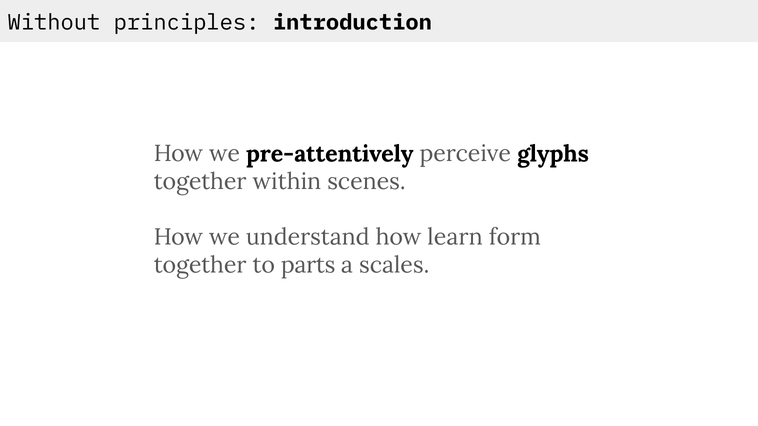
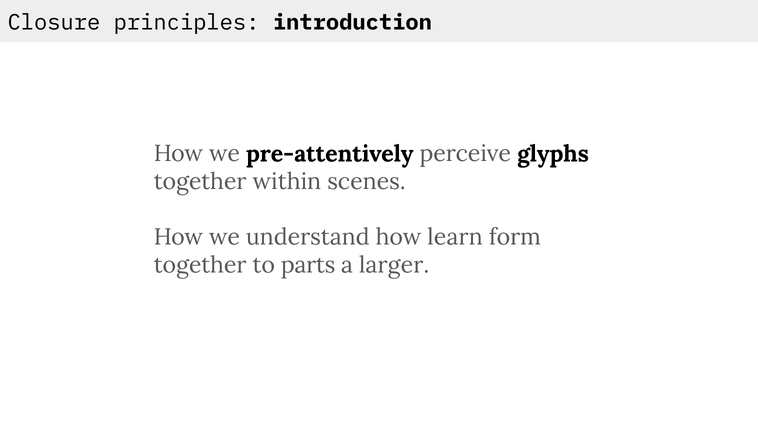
Without: Without -> Closure
scales: scales -> larger
